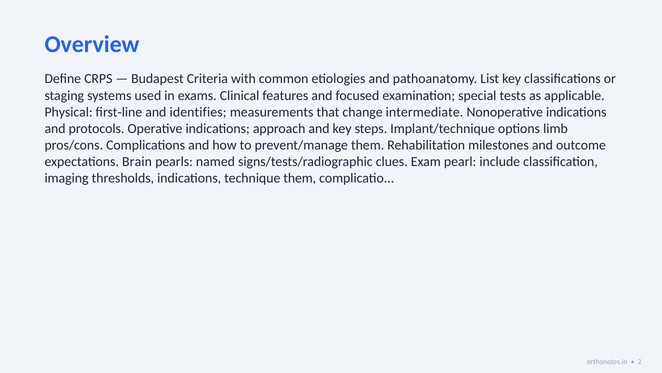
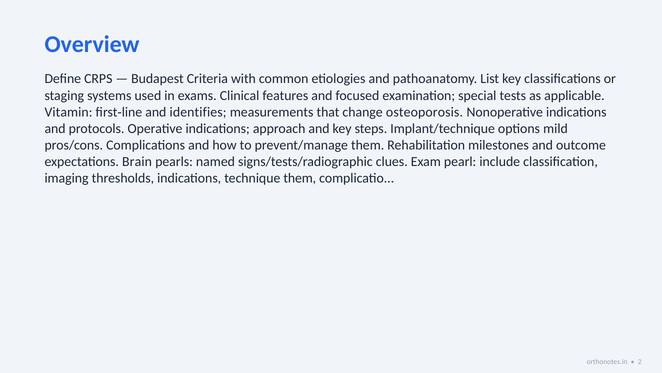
Physical: Physical -> Vitamin
intermediate: intermediate -> osteoporosis
limb: limb -> mild
